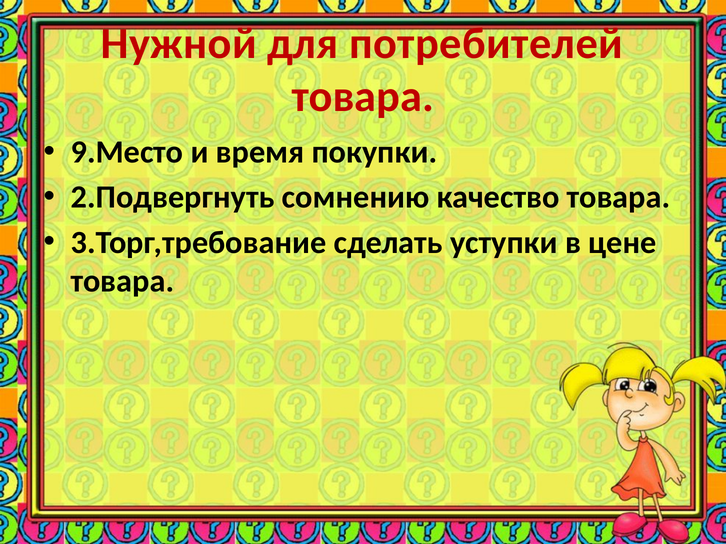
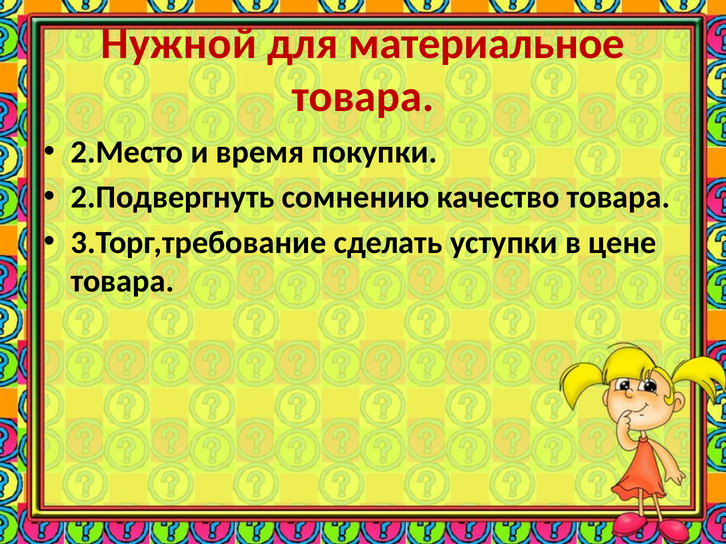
потребителей: потребителей -> материальное
9.Место: 9.Место -> 2.Место
